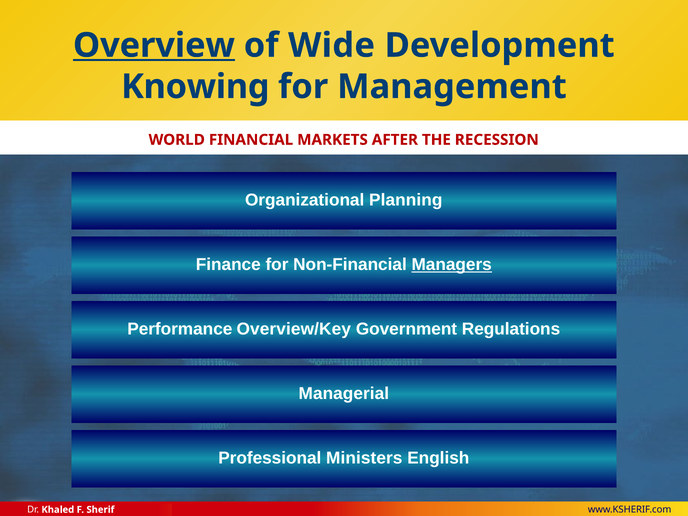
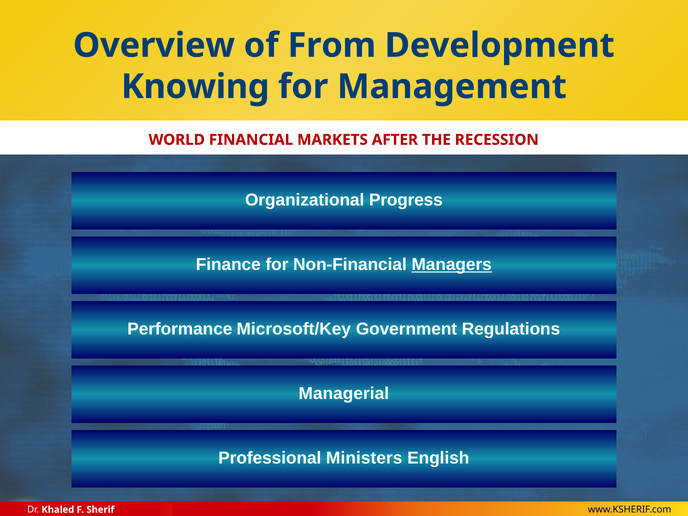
Overview underline: present -> none
Wide: Wide -> From
Planning: Planning -> Progress
Overview/Key: Overview/Key -> Microsoft/Key
